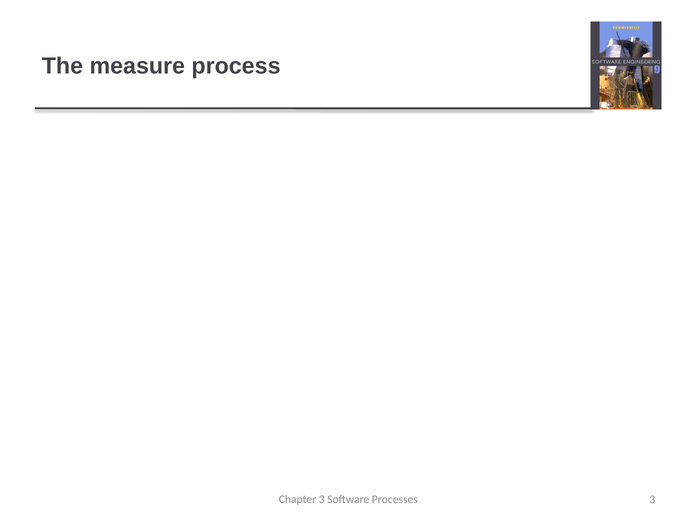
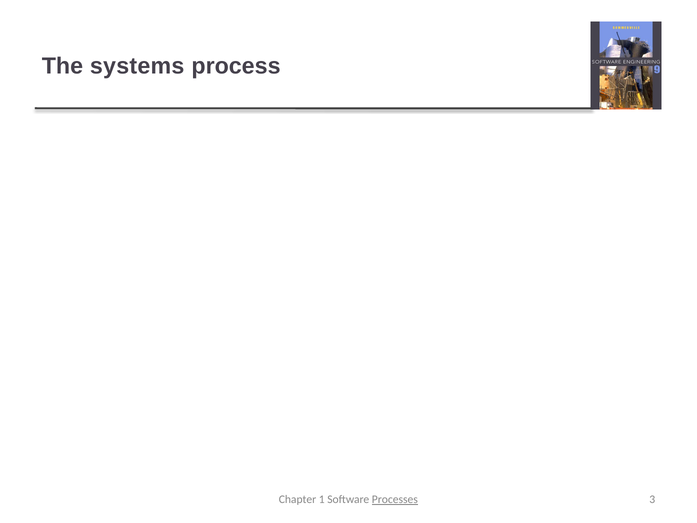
measure: measure -> systems
Chapter 3: 3 -> 1
Processes at (395, 499) underline: none -> present
